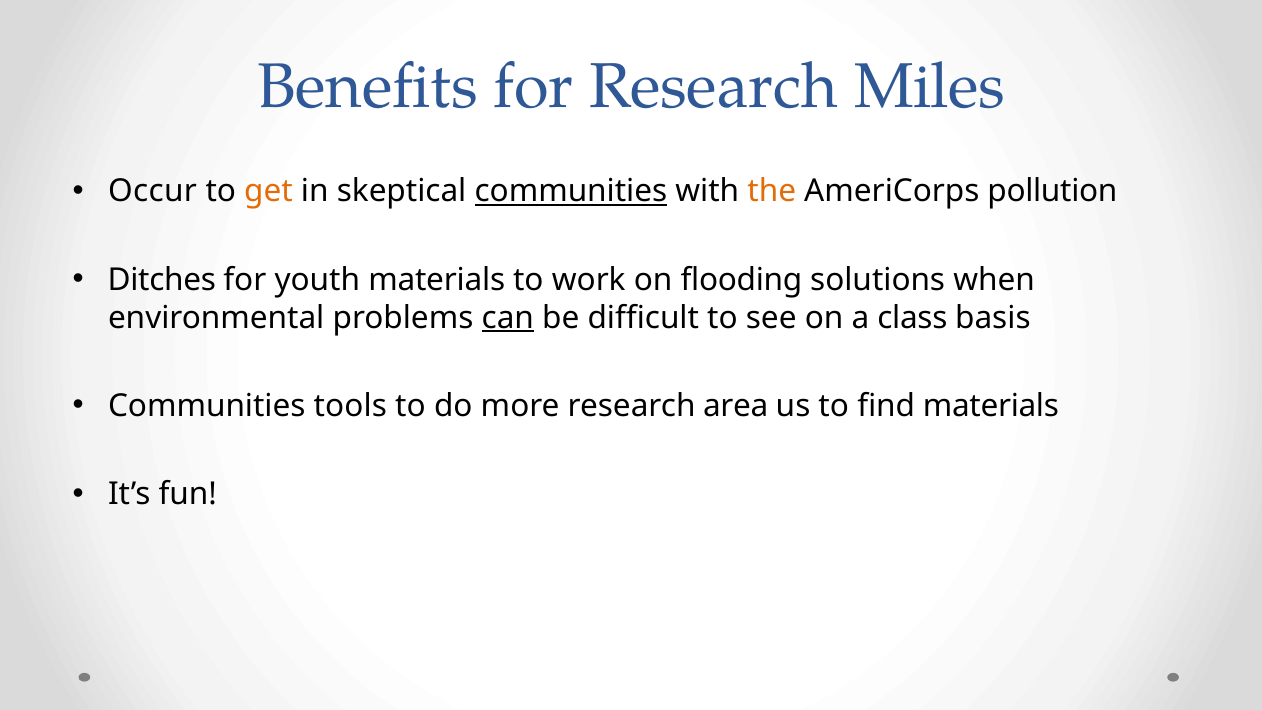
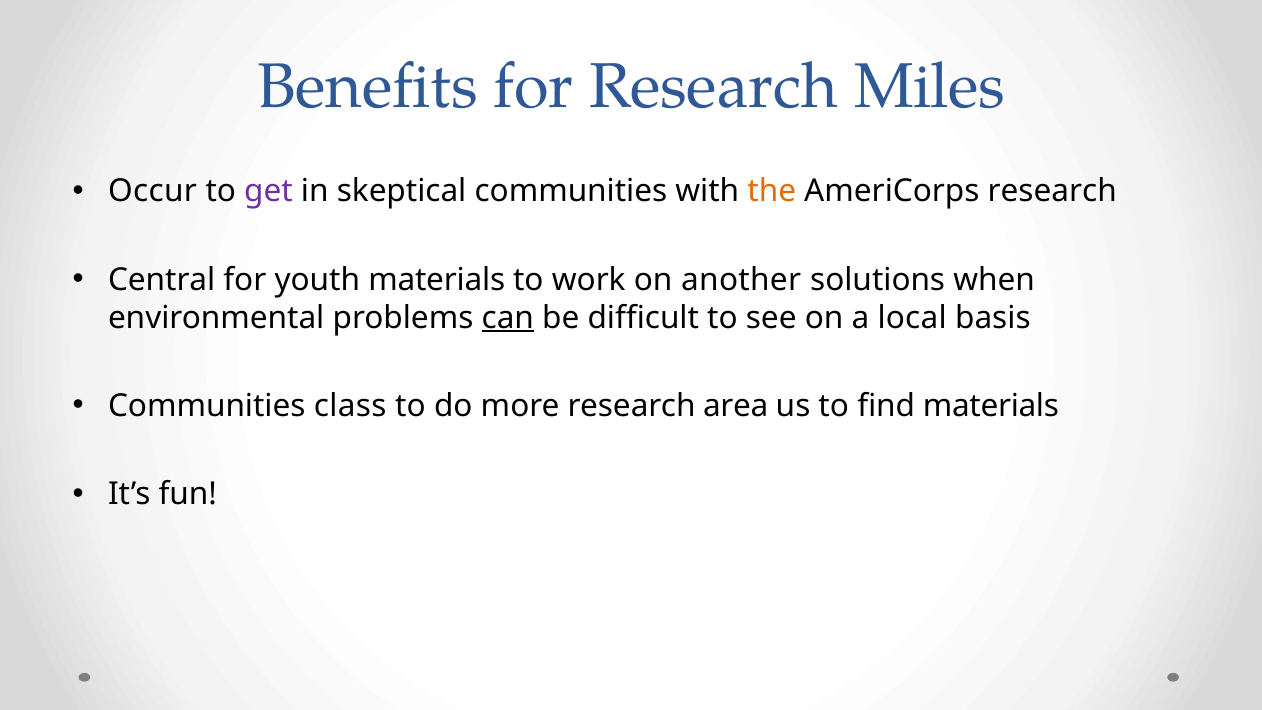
get colour: orange -> purple
communities at (571, 192) underline: present -> none
AmeriCorps pollution: pollution -> research
Ditches: Ditches -> Central
flooding: flooding -> another
class: class -> local
tools: tools -> class
